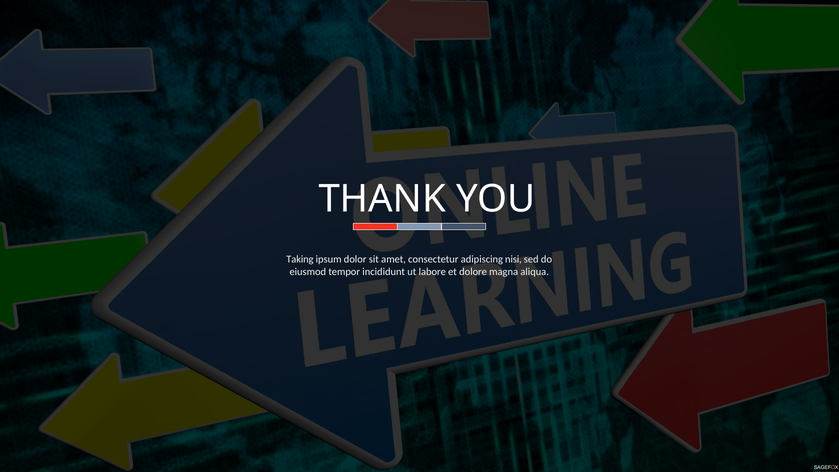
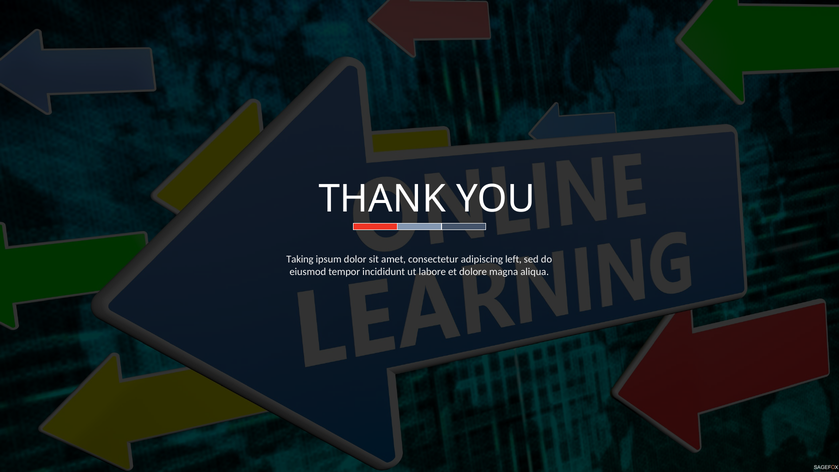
nisi: nisi -> left
